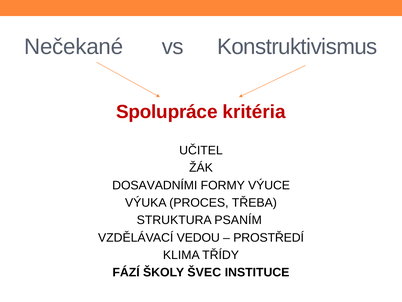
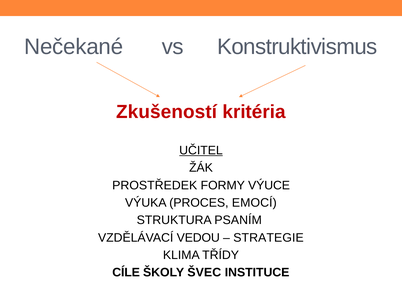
Spolupráce: Spolupráce -> Zkušeností
UČITEL underline: none -> present
DOSAVADNÍMI: DOSAVADNÍMI -> PROSTŘEDEK
TŘEBA: TŘEBA -> EMOCÍ
PROSTŘEDÍ: PROSTŘEDÍ -> STRATEGIE
FÁZÍ: FÁZÍ -> CÍLE
